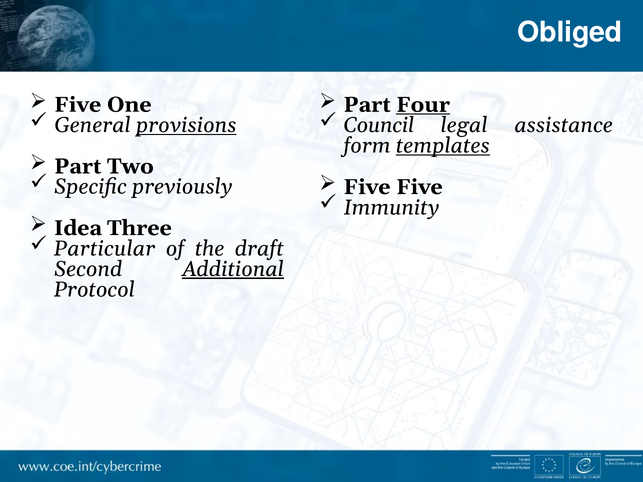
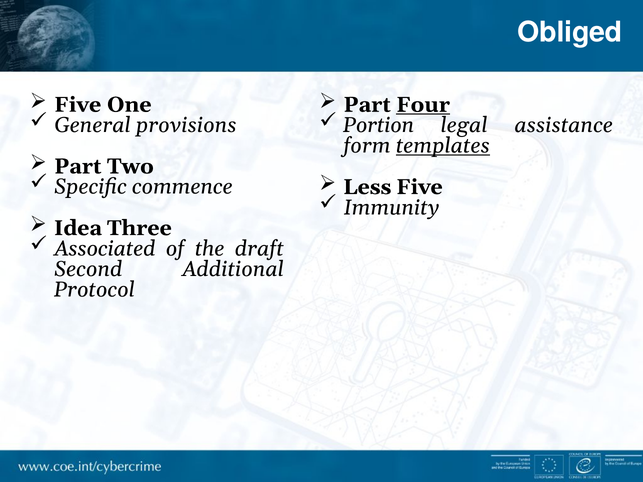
provisions underline: present -> none
Council: Council -> Portion
previously: previously -> commence
Five at (367, 187): Five -> Less
Particular: Particular -> Associated
Additional underline: present -> none
